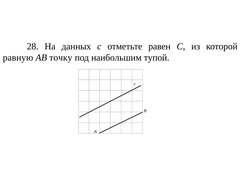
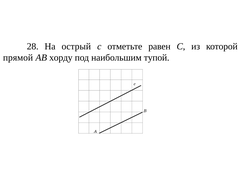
данных: данных -> острый
равную: равную -> прямой
точку: точку -> хорду
